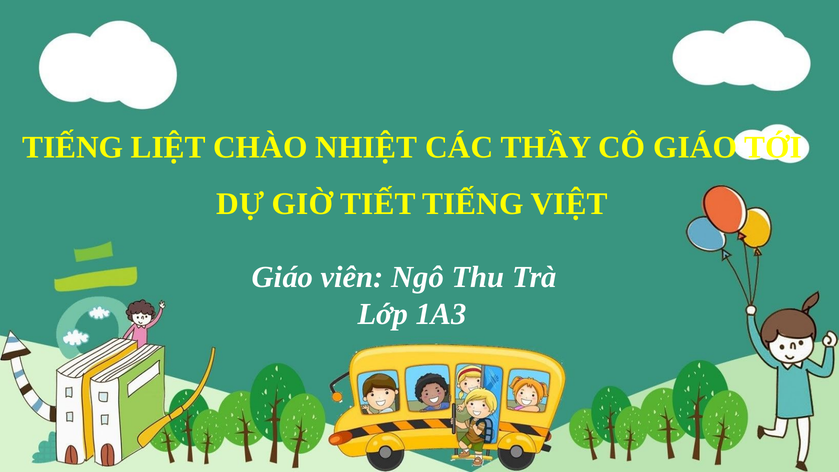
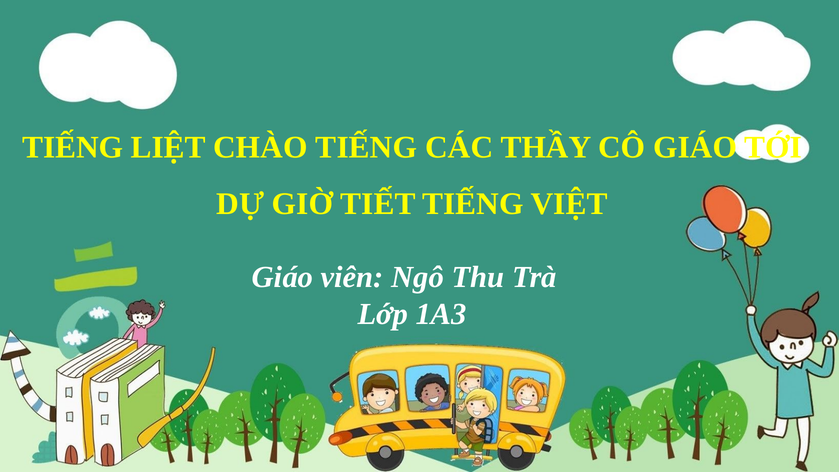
CHÀO NHIỆT: NHIỆT -> TIẾNG
